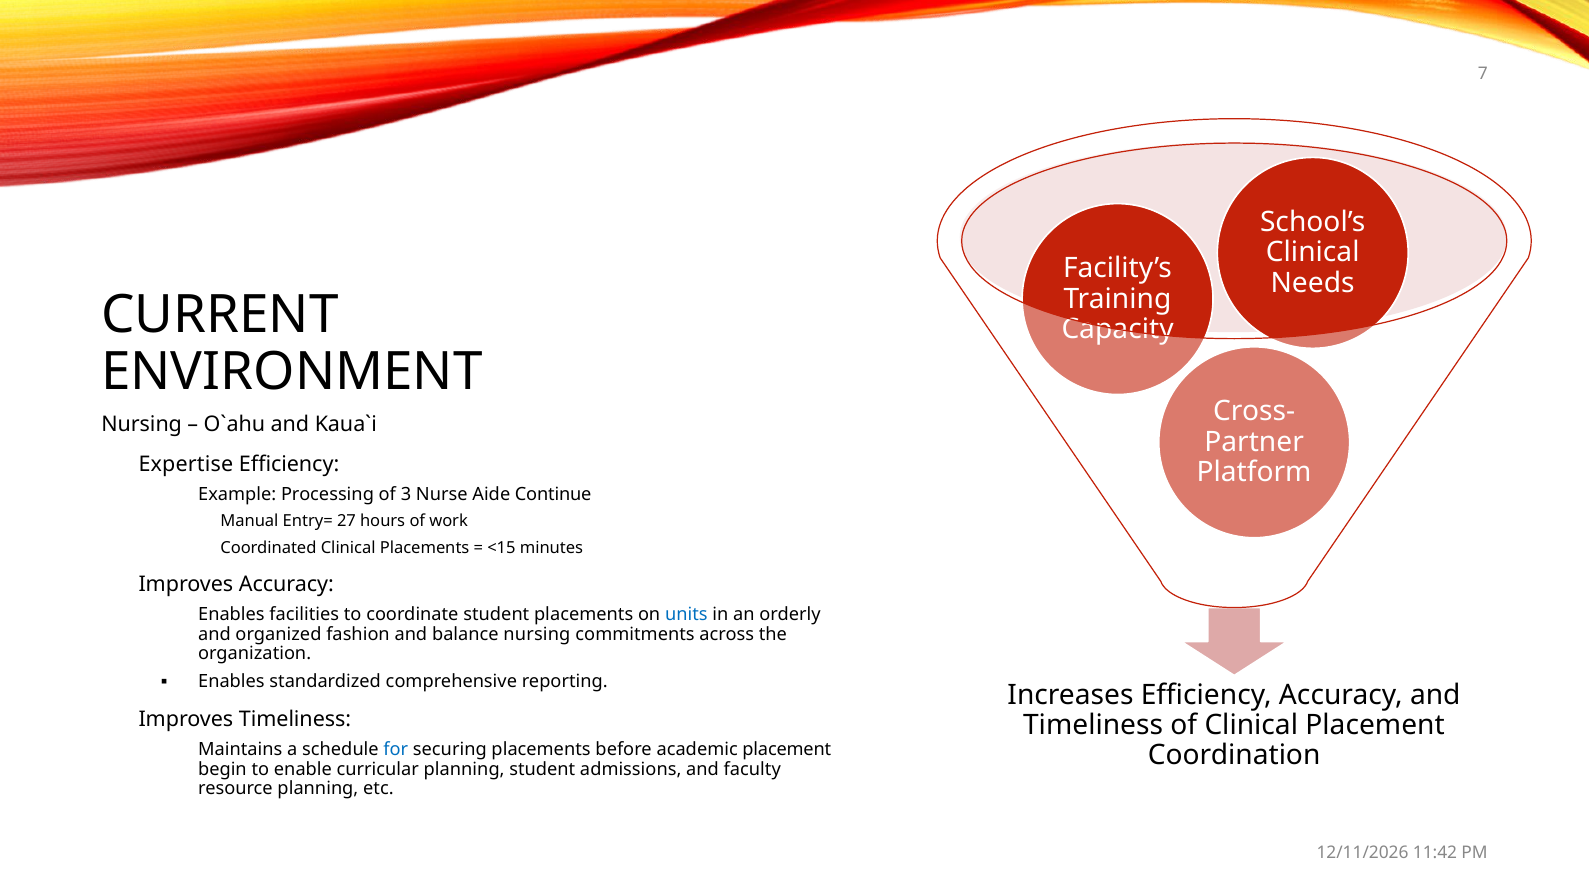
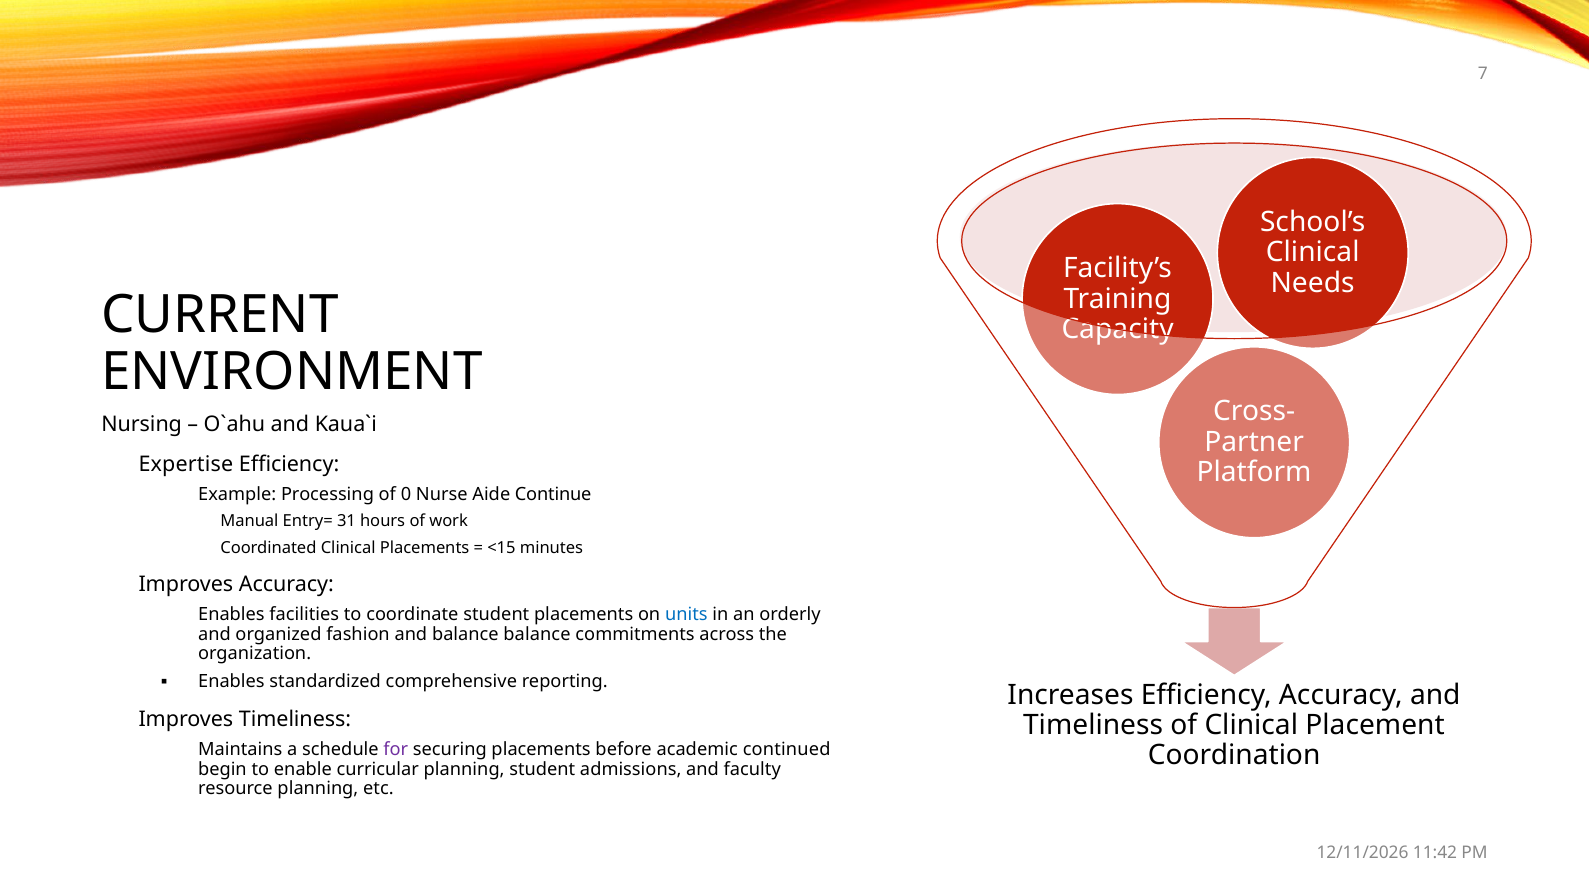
3: 3 -> 0
27: 27 -> 31
balance nursing: nursing -> balance
for colour: blue -> purple
academic placement: placement -> continued
